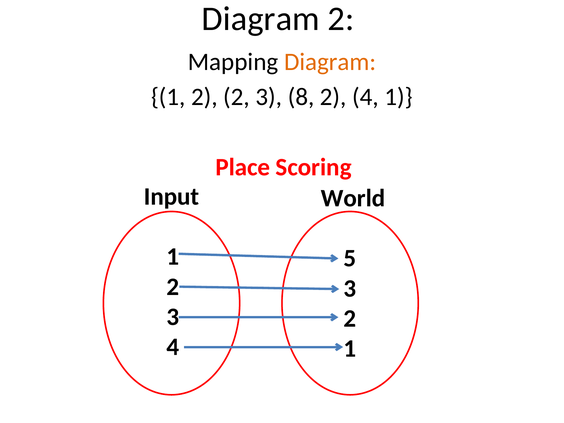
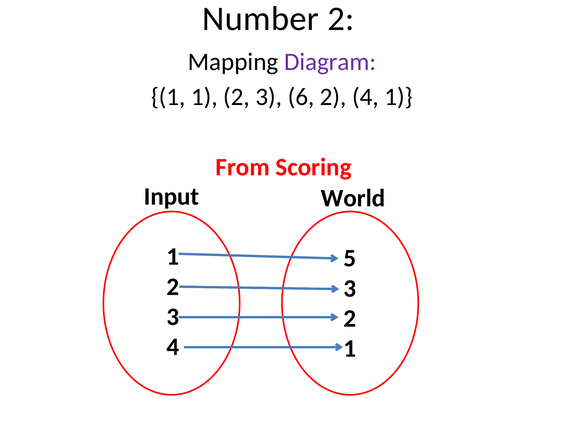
Diagram at (261, 19): Diagram -> Number
Diagram at (330, 62) colour: orange -> purple
2 at (204, 97): 2 -> 1
8: 8 -> 6
Place: Place -> From
